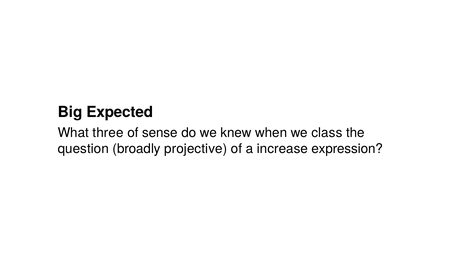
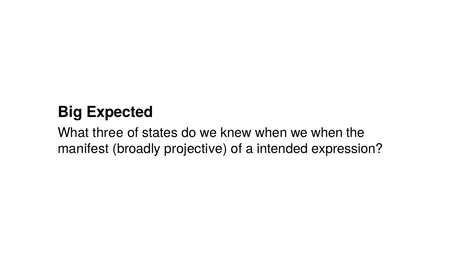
sense: sense -> states
we class: class -> when
question: question -> manifest
increase: increase -> intended
